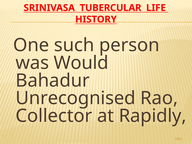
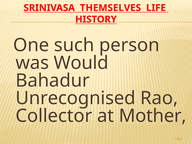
TUBERCULAR: TUBERCULAR -> THEMSELVES
Rapidly: Rapidly -> Mother
